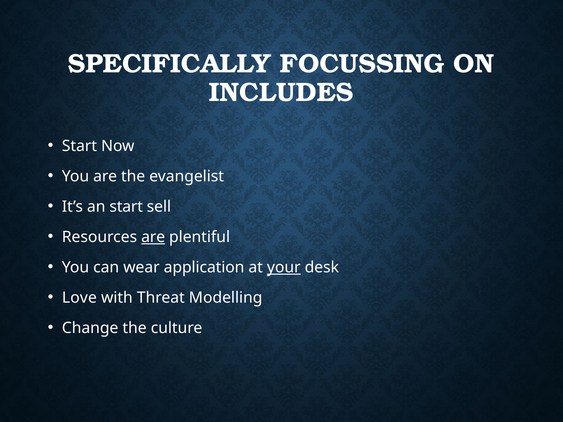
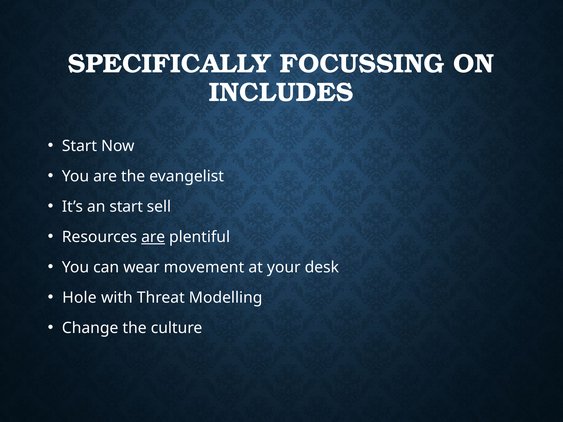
application: application -> movement
your underline: present -> none
Love: Love -> Hole
